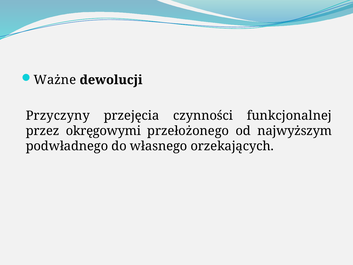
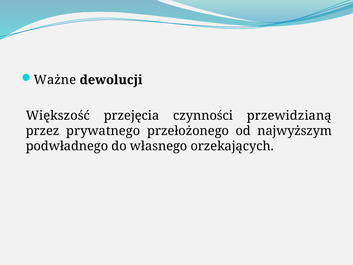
Przyczyny: Przyczyny -> Większość
funkcjonalnej: funkcjonalnej -> przewidzianą
okręgowymi: okręgowymi -> prywatnego
